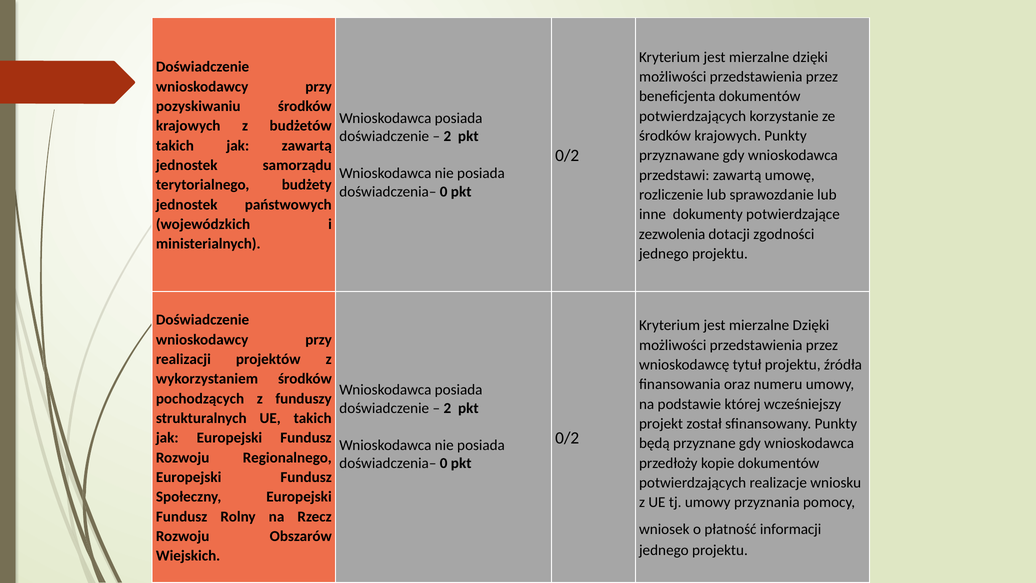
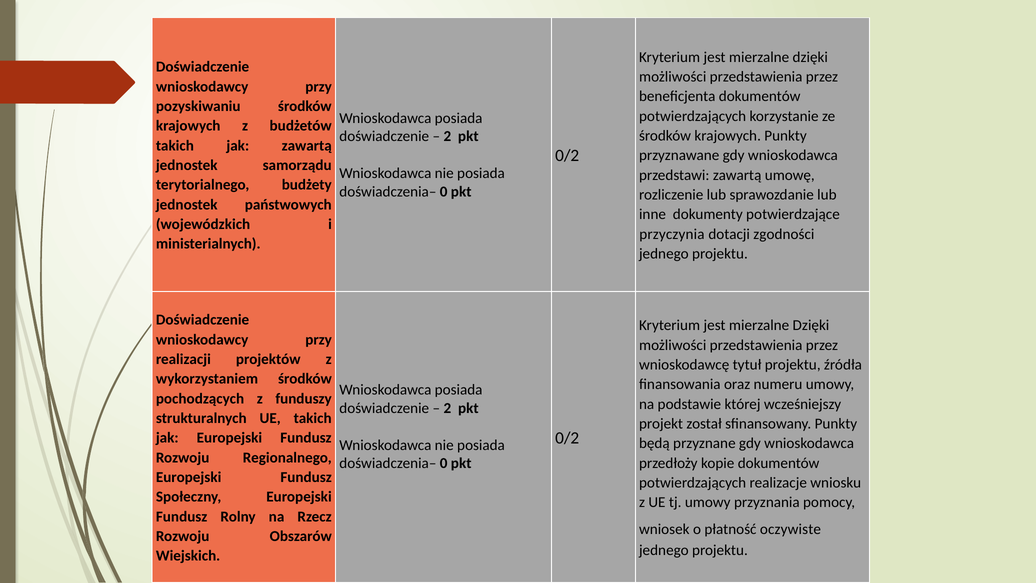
zezwolenia: zezwolenia -> przyczynia
informacji: informacji -> oczywiste
